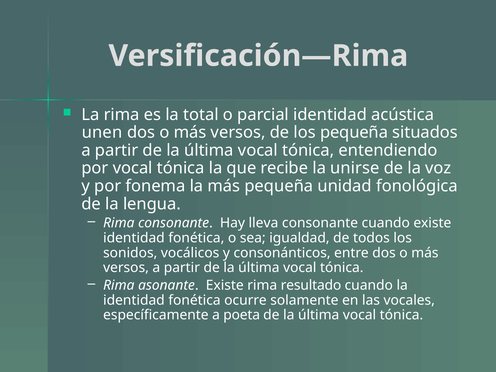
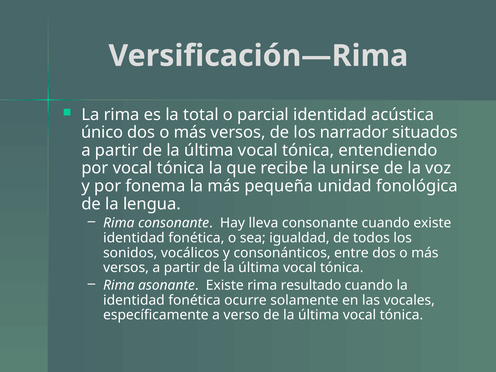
unen: unen -> único
los pequeña: pequeña -> narrador
poeta: poeta -> verso
